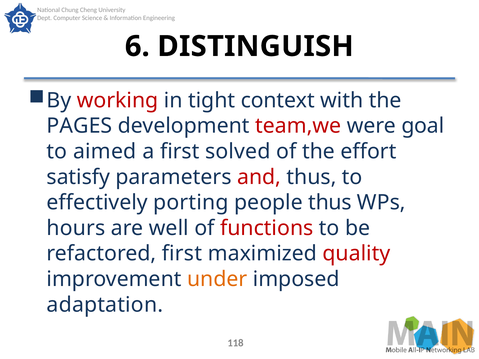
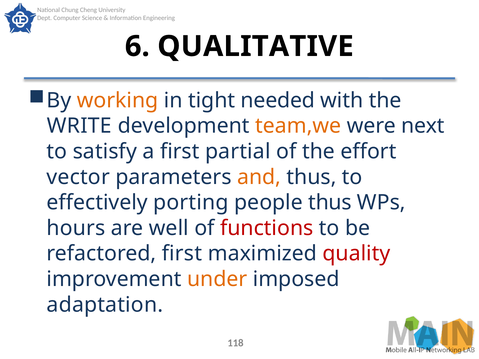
DISTINGUISH: DISTINGUISH -> QUALITATIVE
working colour: red -> orange
context: context -> needed
PAGES: PAGES -> WRITE
team,we colour: red -> orange
goal: goal -> next
aimed: aimed -> satisfy
solved: solved -> partial
satisfy: satisfy -> vector
and colour: red -> orange
